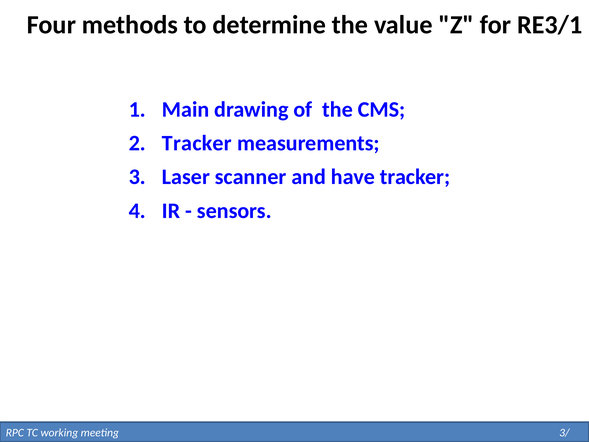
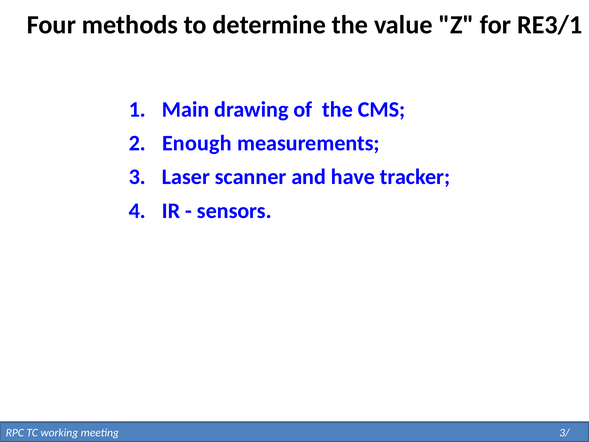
Tracker at (197, 143): Tracker -> Enough
